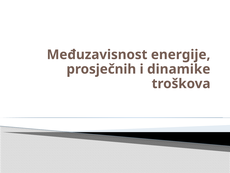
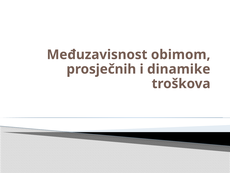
energije: energije -> obimom
